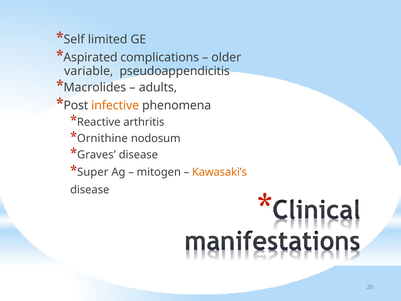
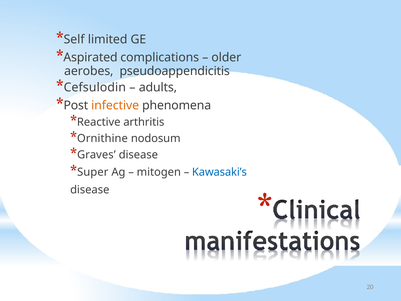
variable: variable -> aerobes
Macrolides: Macrolides -> Cefsulodin
Kawasaki’s colour: orange -> blue
